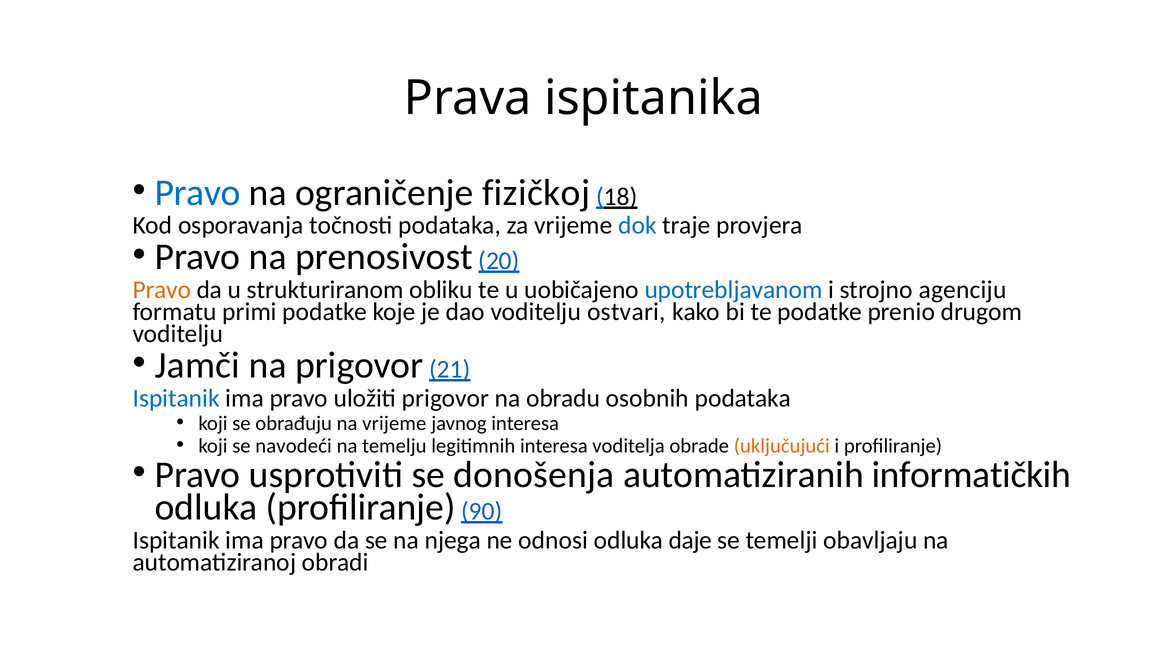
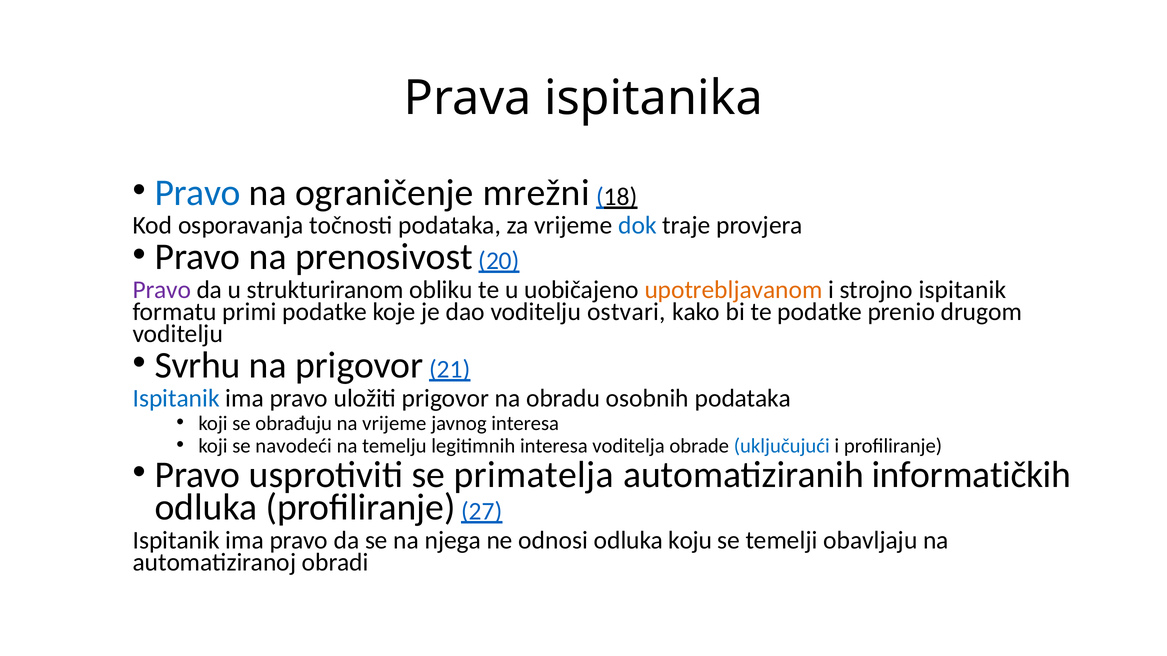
fizičkoj: fizičkoj -> mrežni
Pravo at (162, 290) colour: orange -> purple
upotrebljavanom colour: blue -> orange
strojno agenciju: agenciju -> ispitanik
Jamči: Jamči -> Svrhu
uključujući colour: orange -> blue
donošenja: donošenja -> primatelja
90: 90 -> 27
daje: daje -> koju
